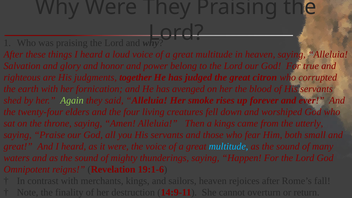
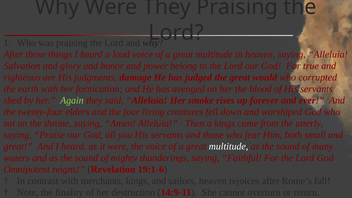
together: together -> damage
citron: citron -> would
multitude at (229, 146) colour: light blue -> white
Happen: Happen -> Faithful
